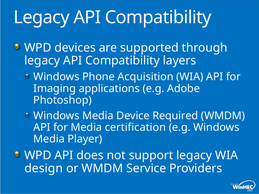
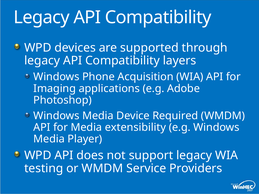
certification: certification -> extensibility
design: design -> testing
